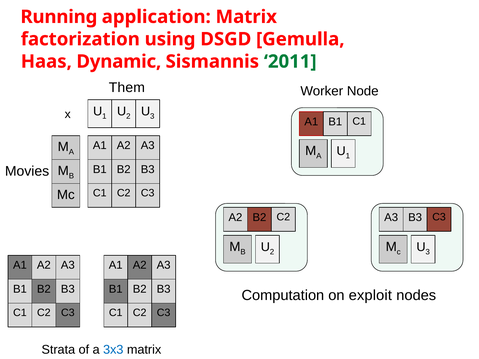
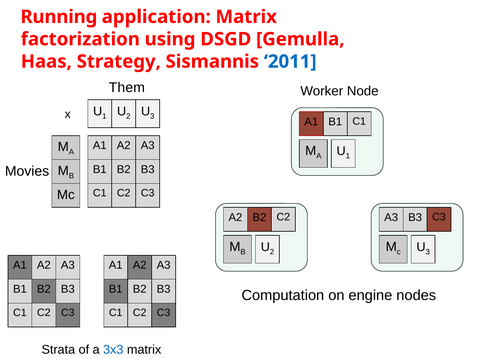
Dynamic: Dynamic -> Strategy
2011 colour: green -> blue
exploit: exploit -> engine
